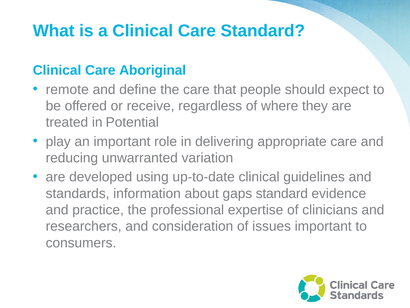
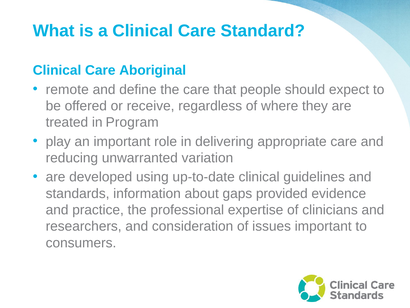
Potential: Potential -> Program
gaps standard: standard -> provided
